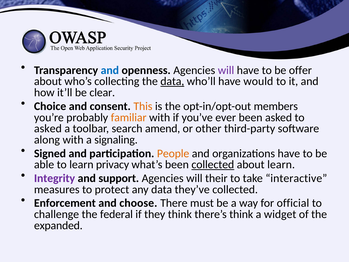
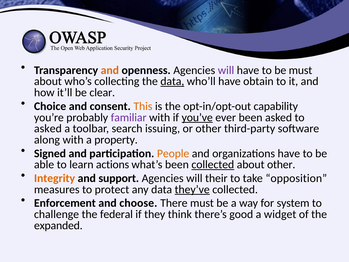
and at (110, 70) colour: blue -> orange
be offer: offer -> must
would: would -> obtain
members: members -> capability
familiar colour: orange -> purple
you’ve underline: none -> present
amend: amend -> issuing
signaling: signaling -> property
privacy: privacy -> actions
about learn: learn -> other
Integrity colour: purple -> orange
interactive: interactive -> opposition
they’ve underline: none -> present
official: official -> system
there’s think: think -> good
